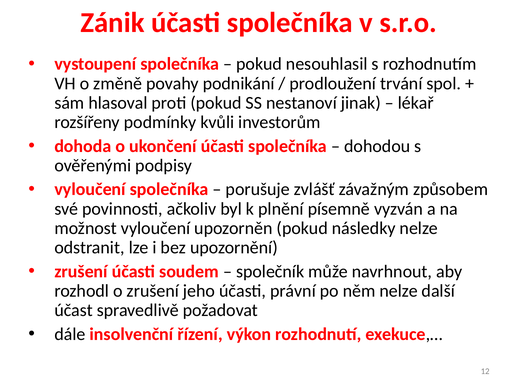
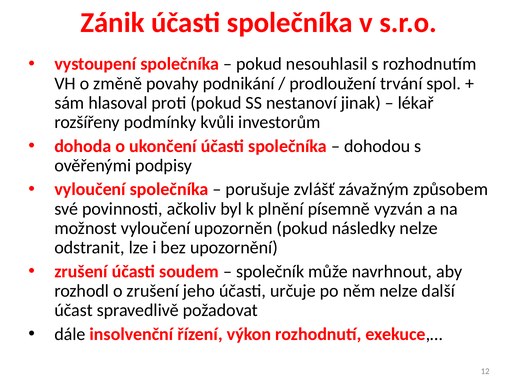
právní: právní -> určuje
